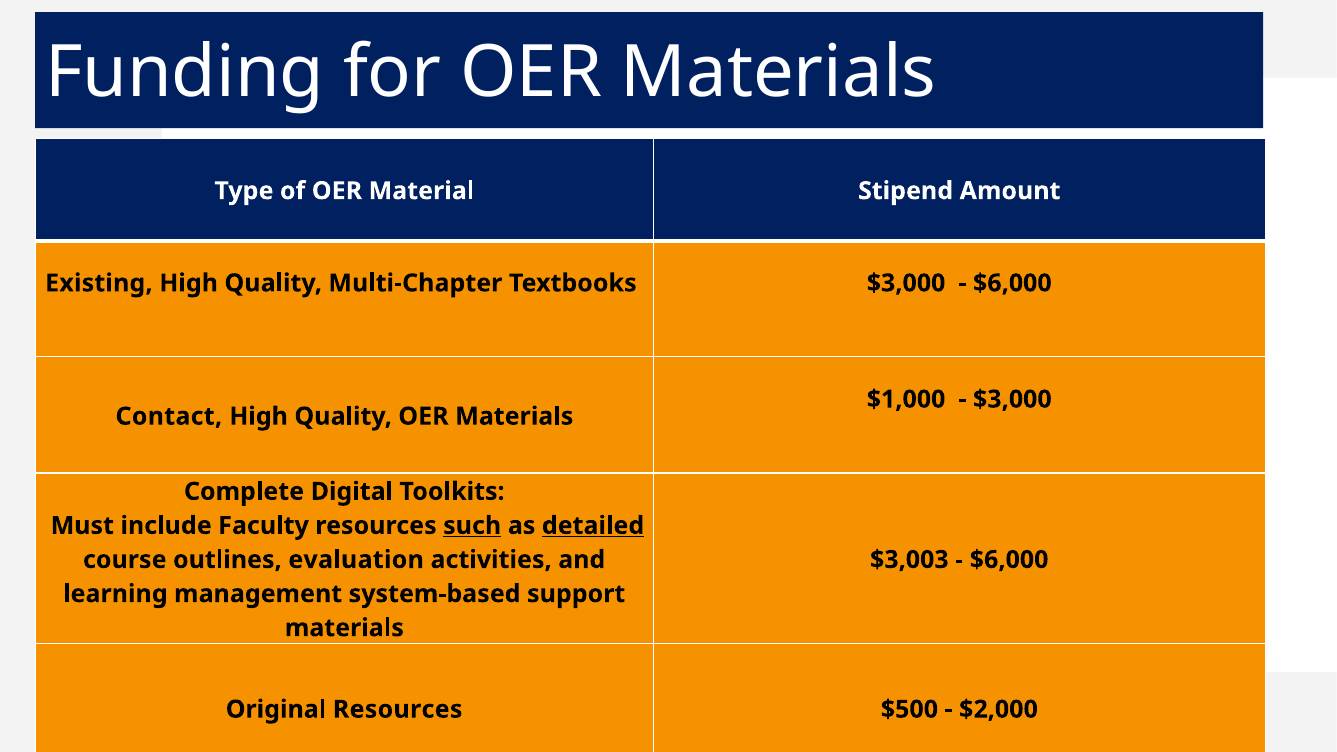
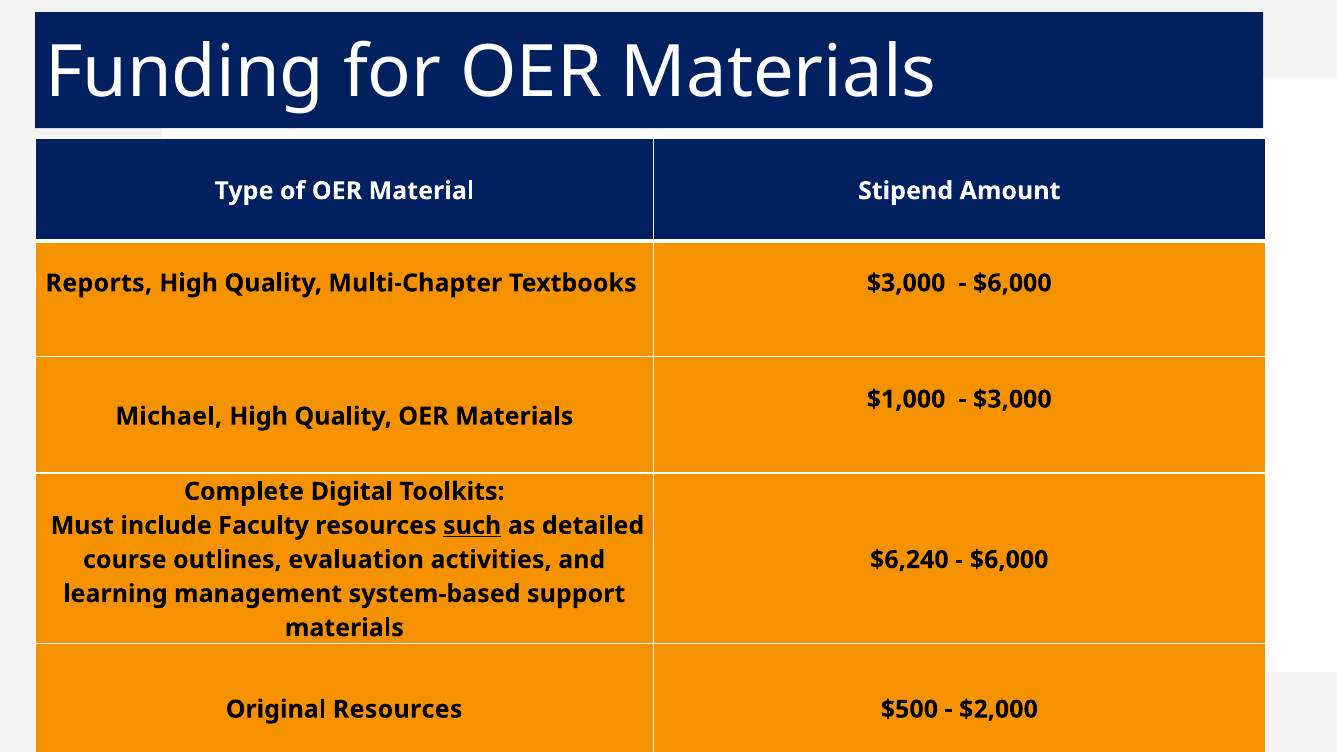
Existing: Existing -> Reports
Contact: Contact -> Michael
detailed underline: present -> none
$3,003: $3,003 -> $6,240
